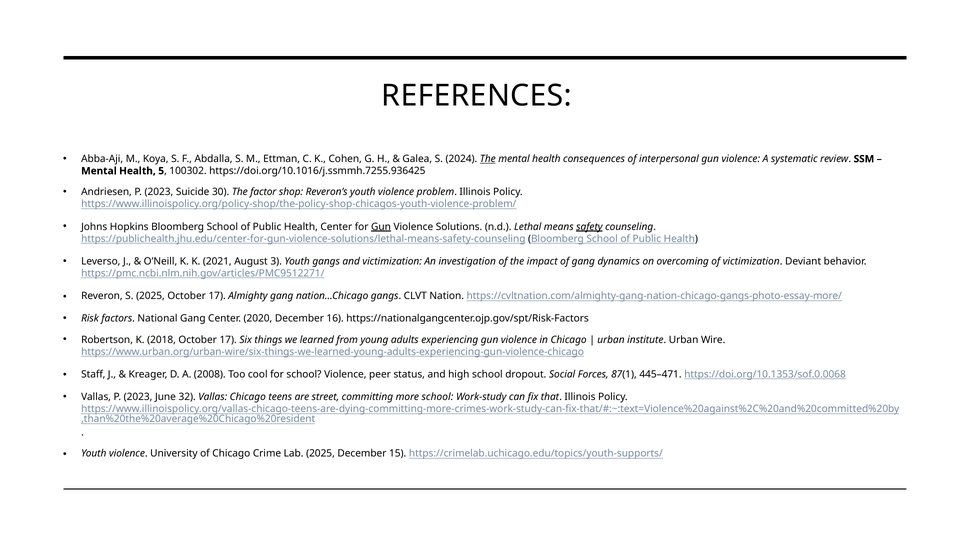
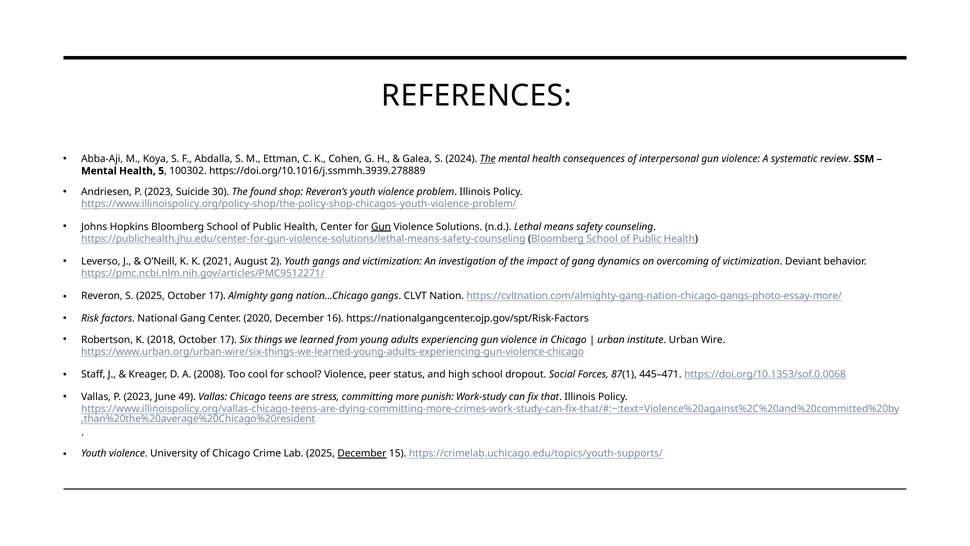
https://doi.org/10.1016/j.ssmmh.7255.936425: https://doi.org/10.1016/j.ssmmh.7255.936425 -> https://doi.org/10.1016/j.ssmmh.3939.278889
factor: factor -> found
safety underline: present -> none
3: 3 -> 2
32: 32 -> 49
street: street -> stress
more school: school -> punish
December at (362, 453) underline: none -> present
